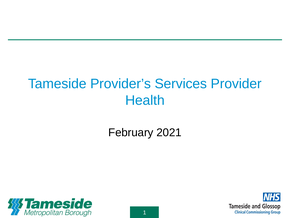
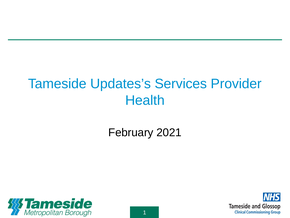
Provider’s: Provider’s -> Updates’s
